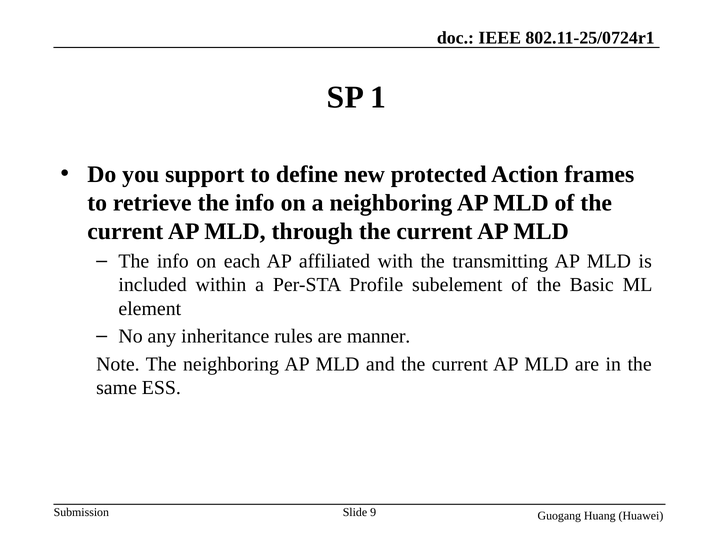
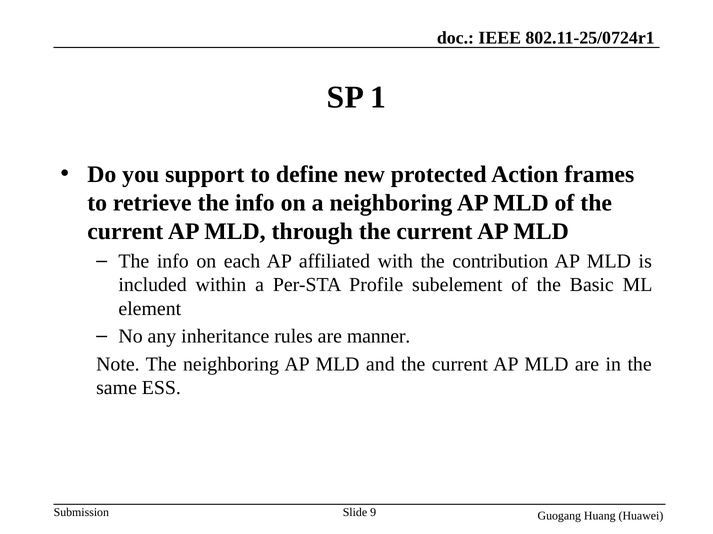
transmitting: transmitting -> contribution
